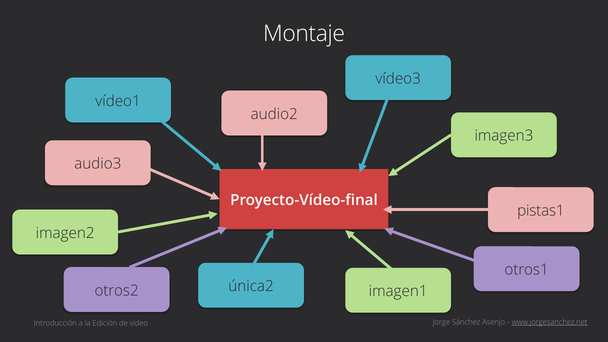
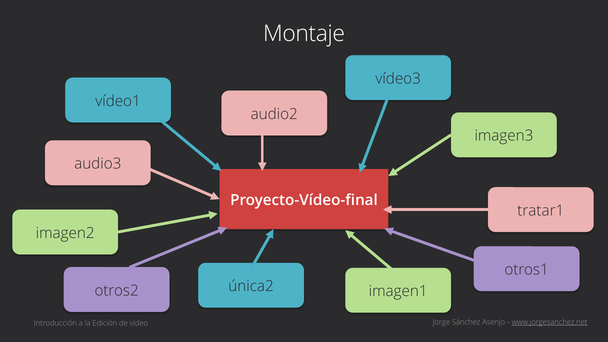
pistas1: pistas1 -> tratar1
